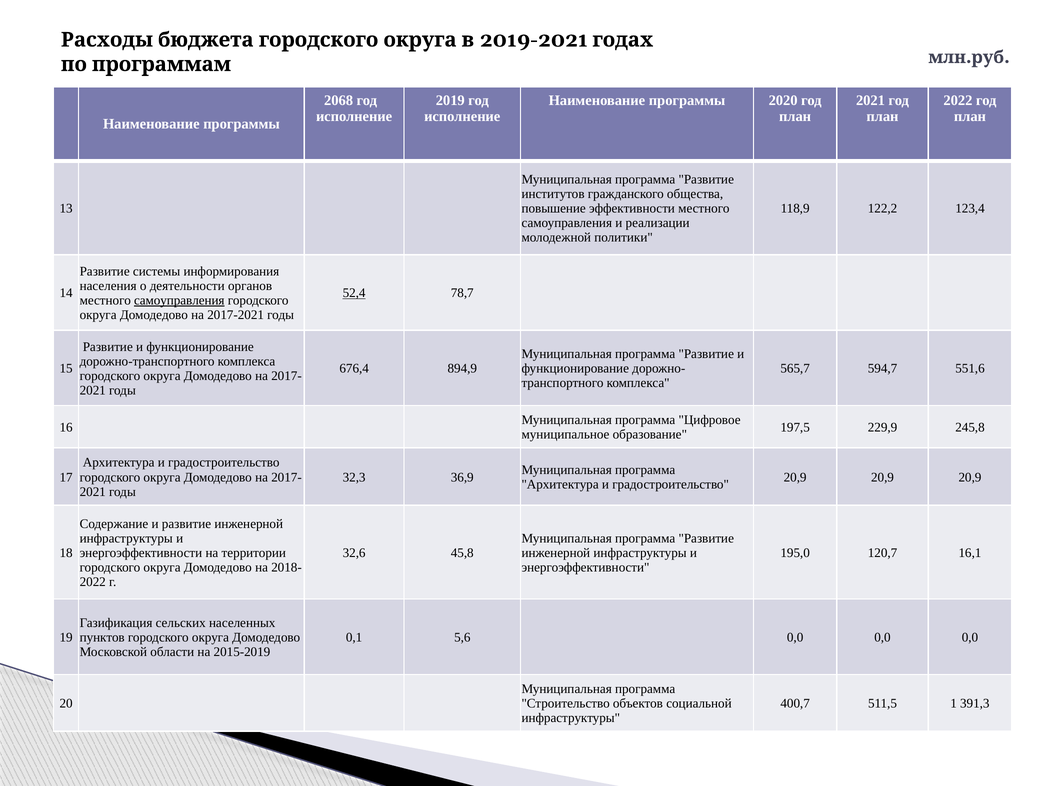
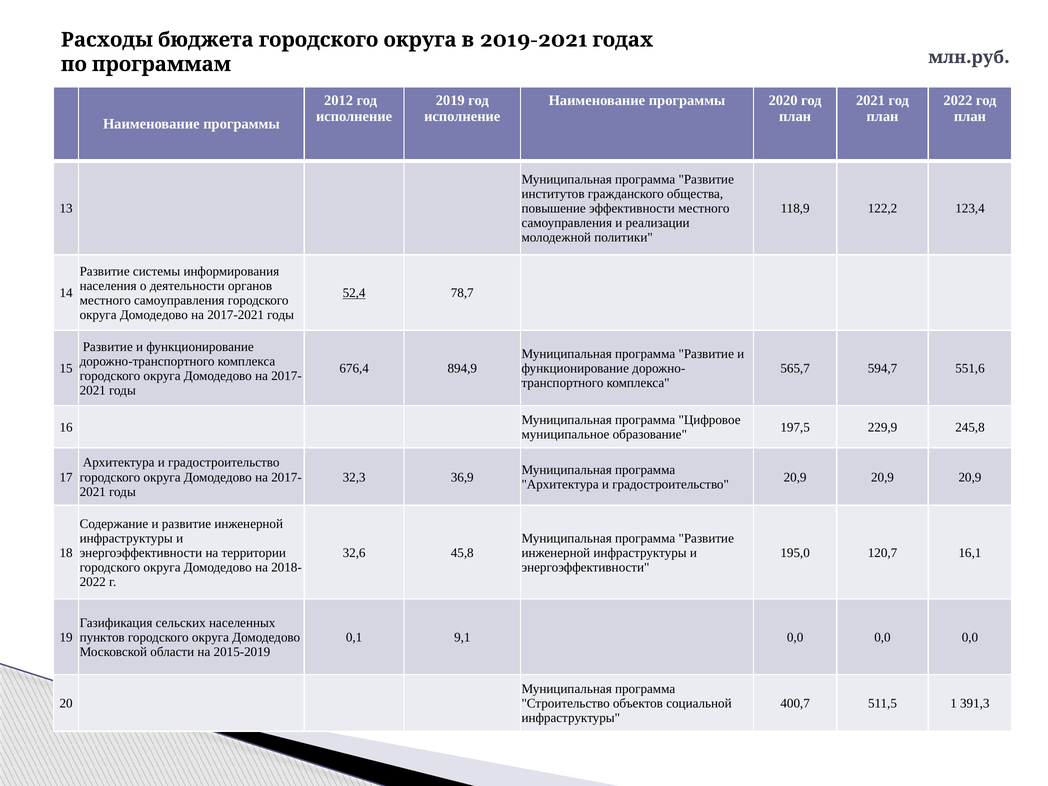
2068: 2068 -> 2012
самоуправления at (179, 300) underline: present -> none
5,6: 5,6 -> 9,1
